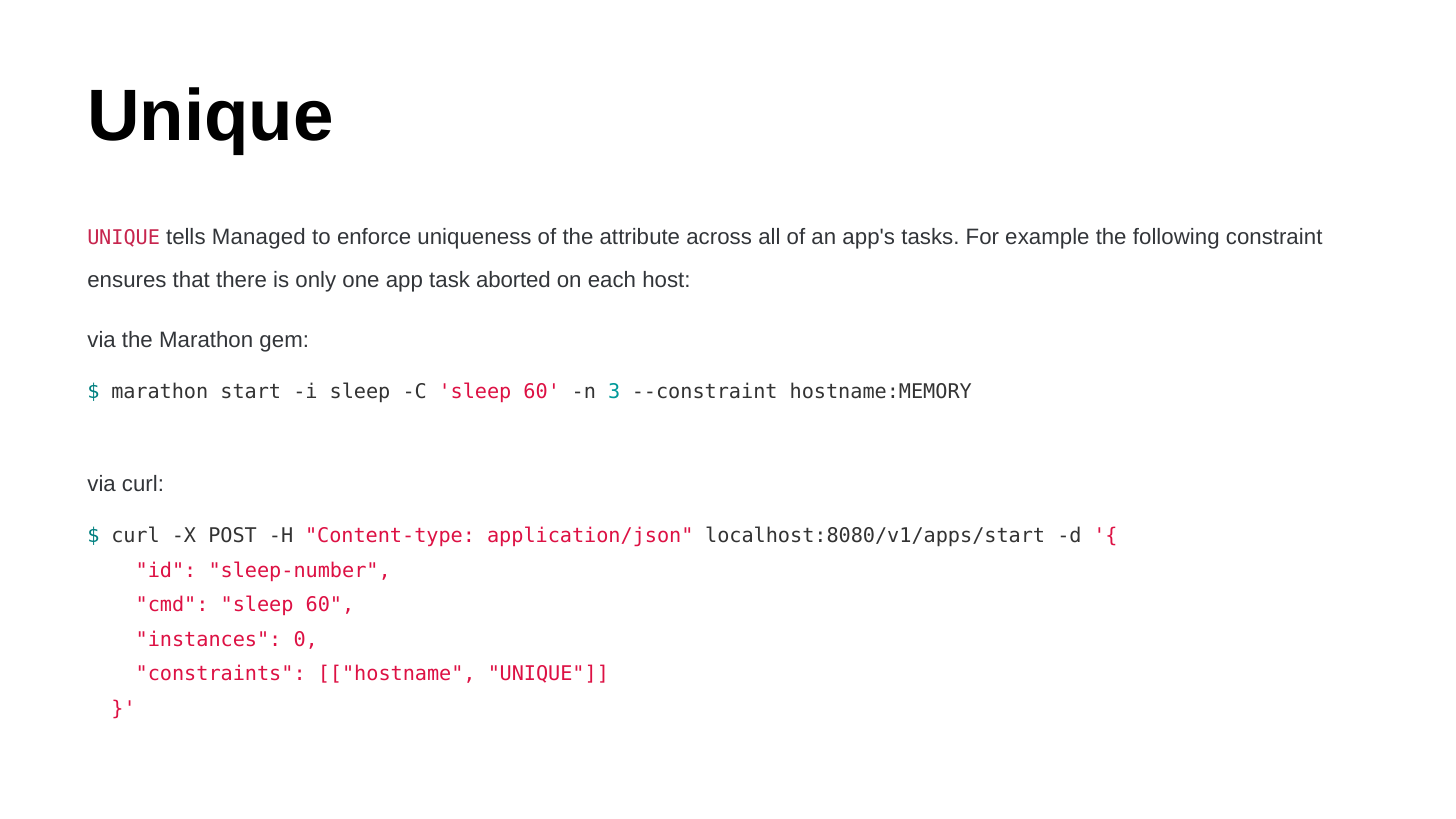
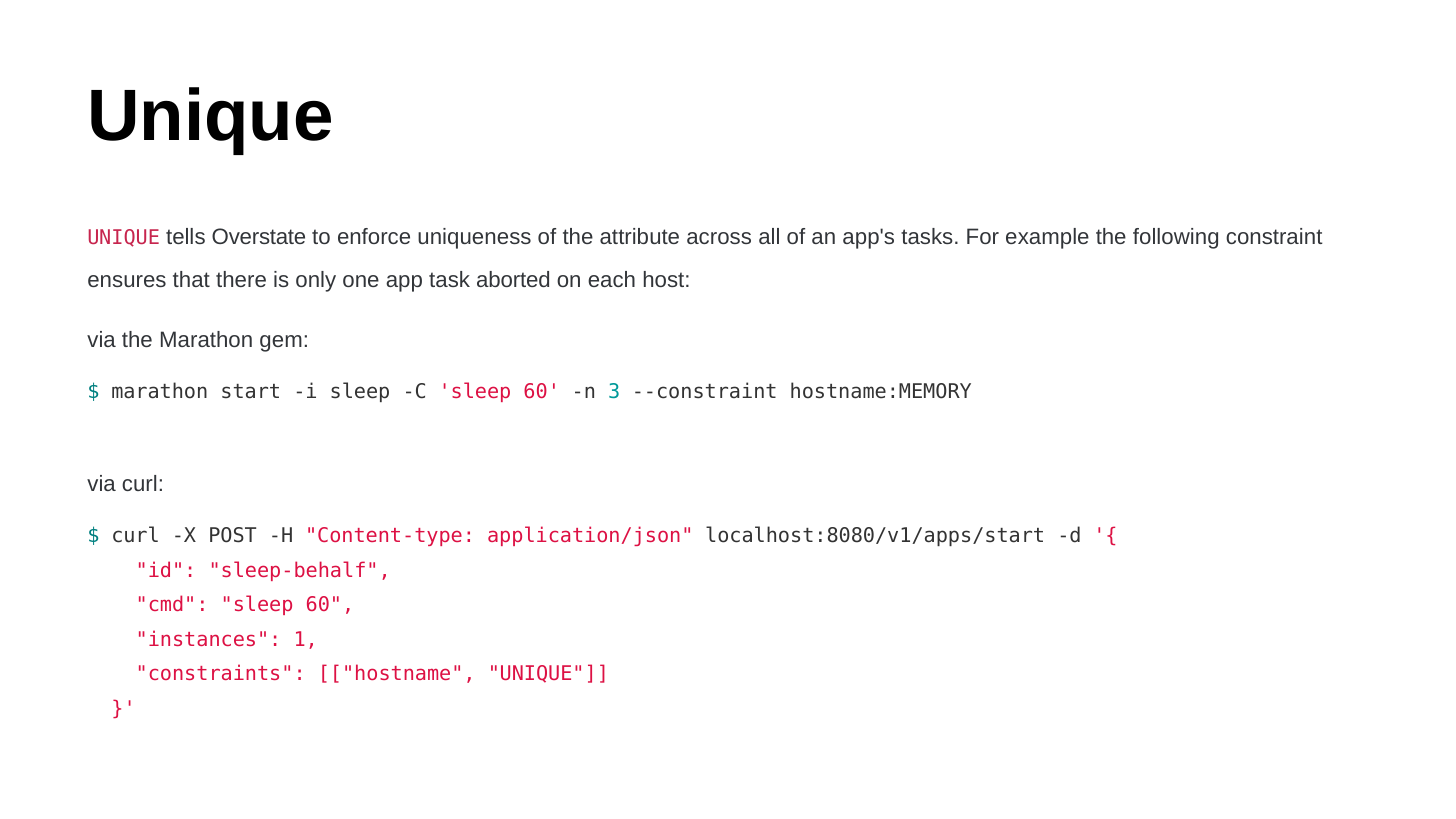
Managed: Managed -> Overstate
sleep-number: sleep-number -> sleep-behalf
0: 0 -> 1
